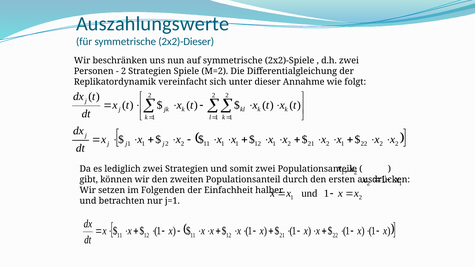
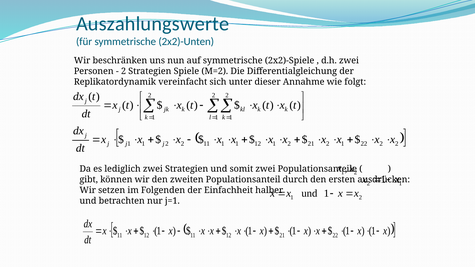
2x2)-Dieser: 2x2)-Dieser -> 2x2)-Unten
